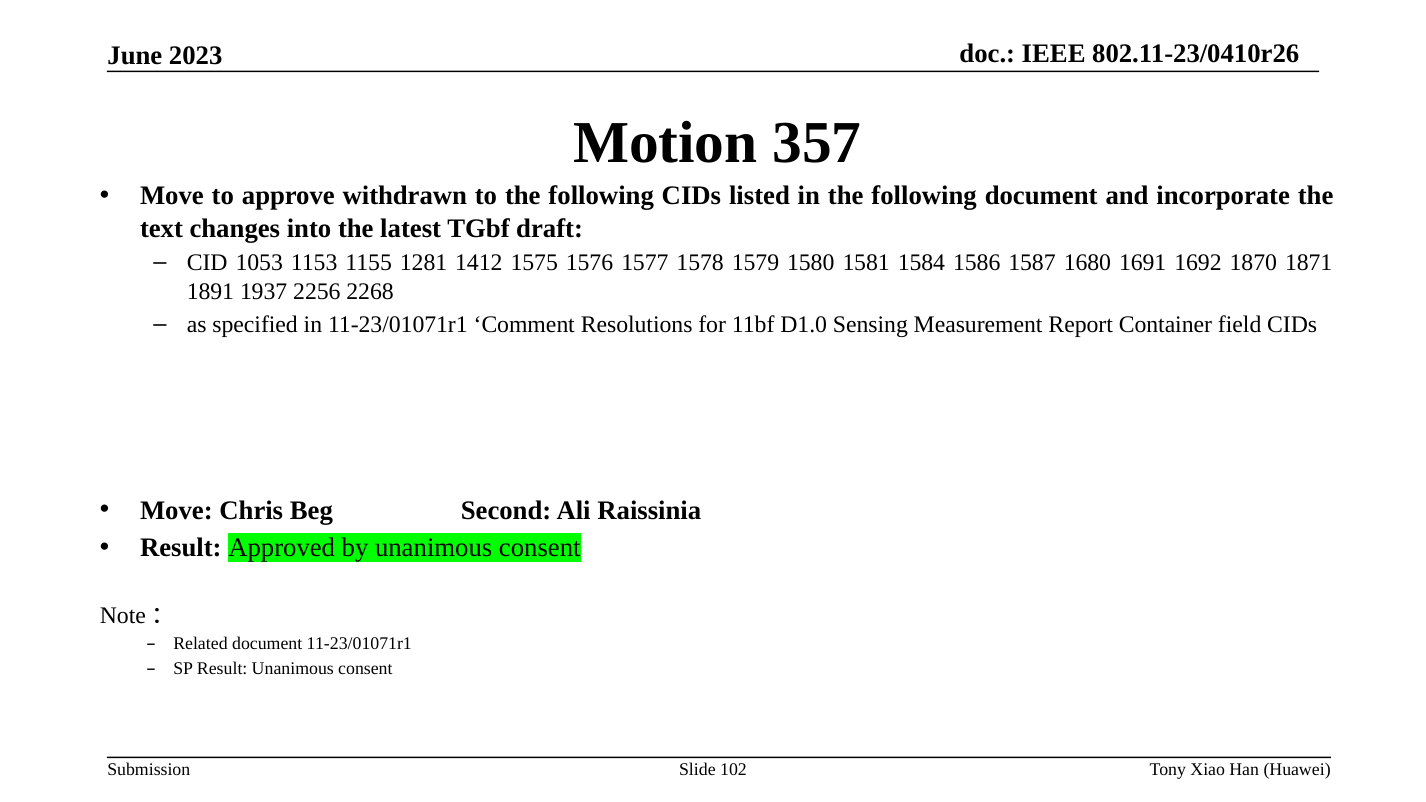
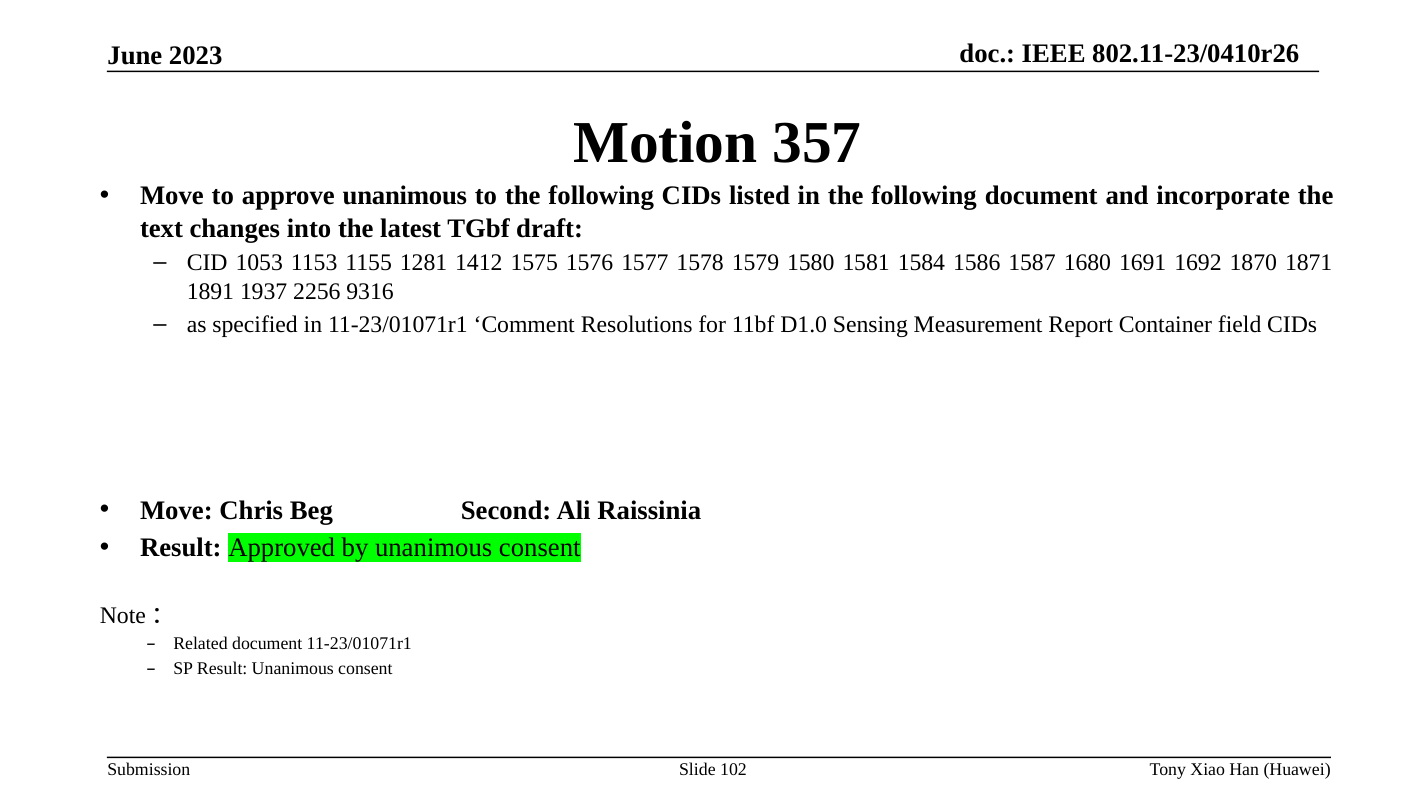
approve withdrawn: withdrawn -> unanimous
2268: 2268 -> 9316
